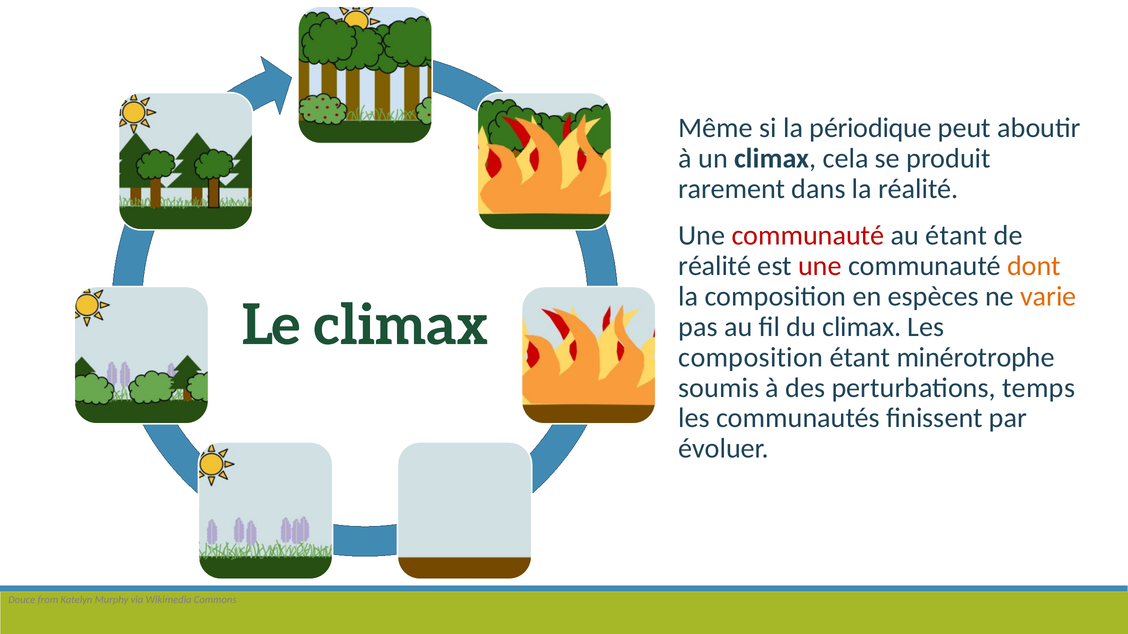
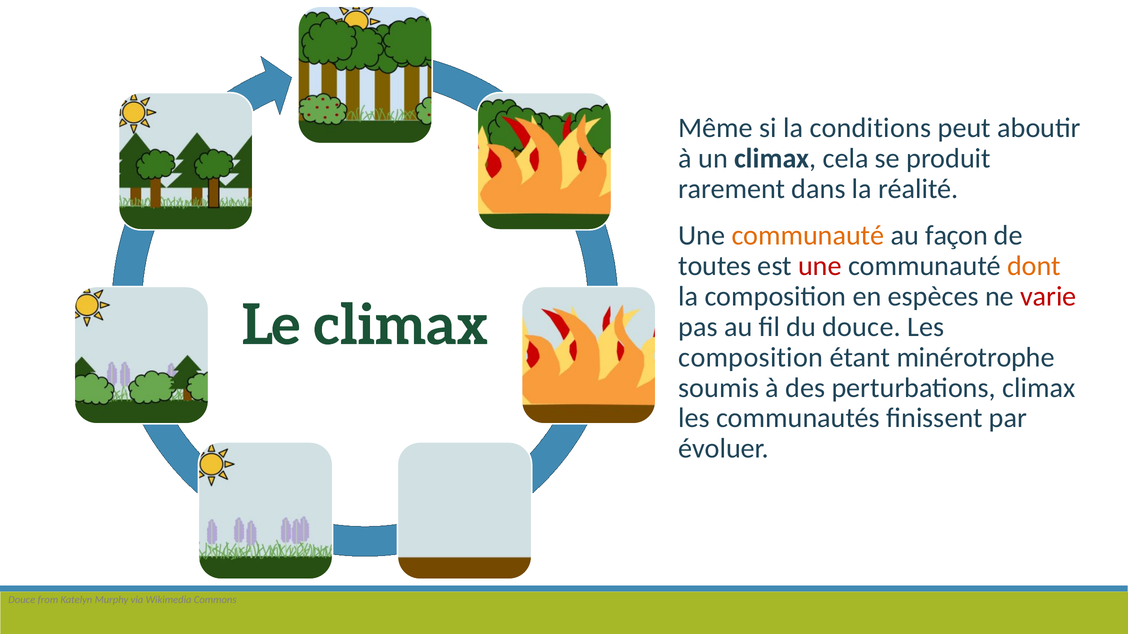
périodique: périodique -> conditions
communauté at (808, 236) colour: red -> orange
au étant: étant -> façon
réalité at (715, 266): réalité -> toutes
varie colour: orange -> red
du climax: climax -> douce
perturbations temps: temps -> climax
